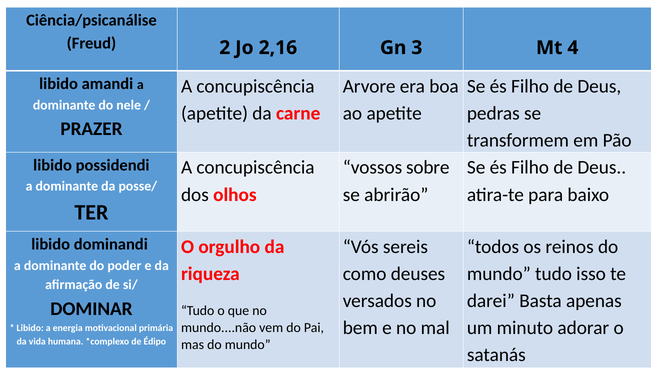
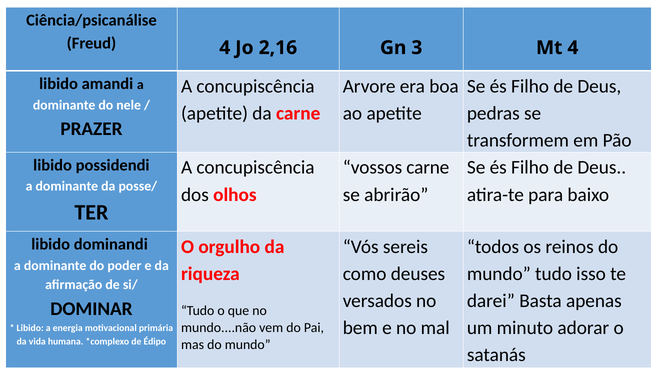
Freud 2: 2 -> 4
vossos sobre: sobre -> carne
